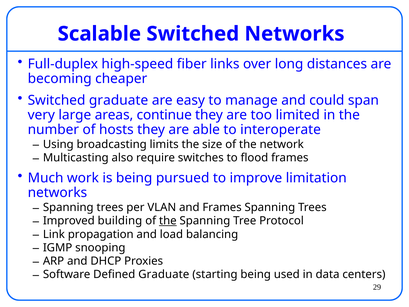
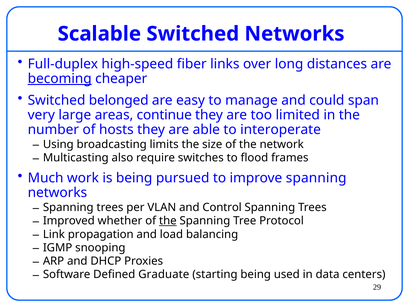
becoming underline: none -> present
Switched graduate: graduate -> belonged
improve limitation: limitation -> spanning
and Frames: Frames -> Control
building: building -> whether
